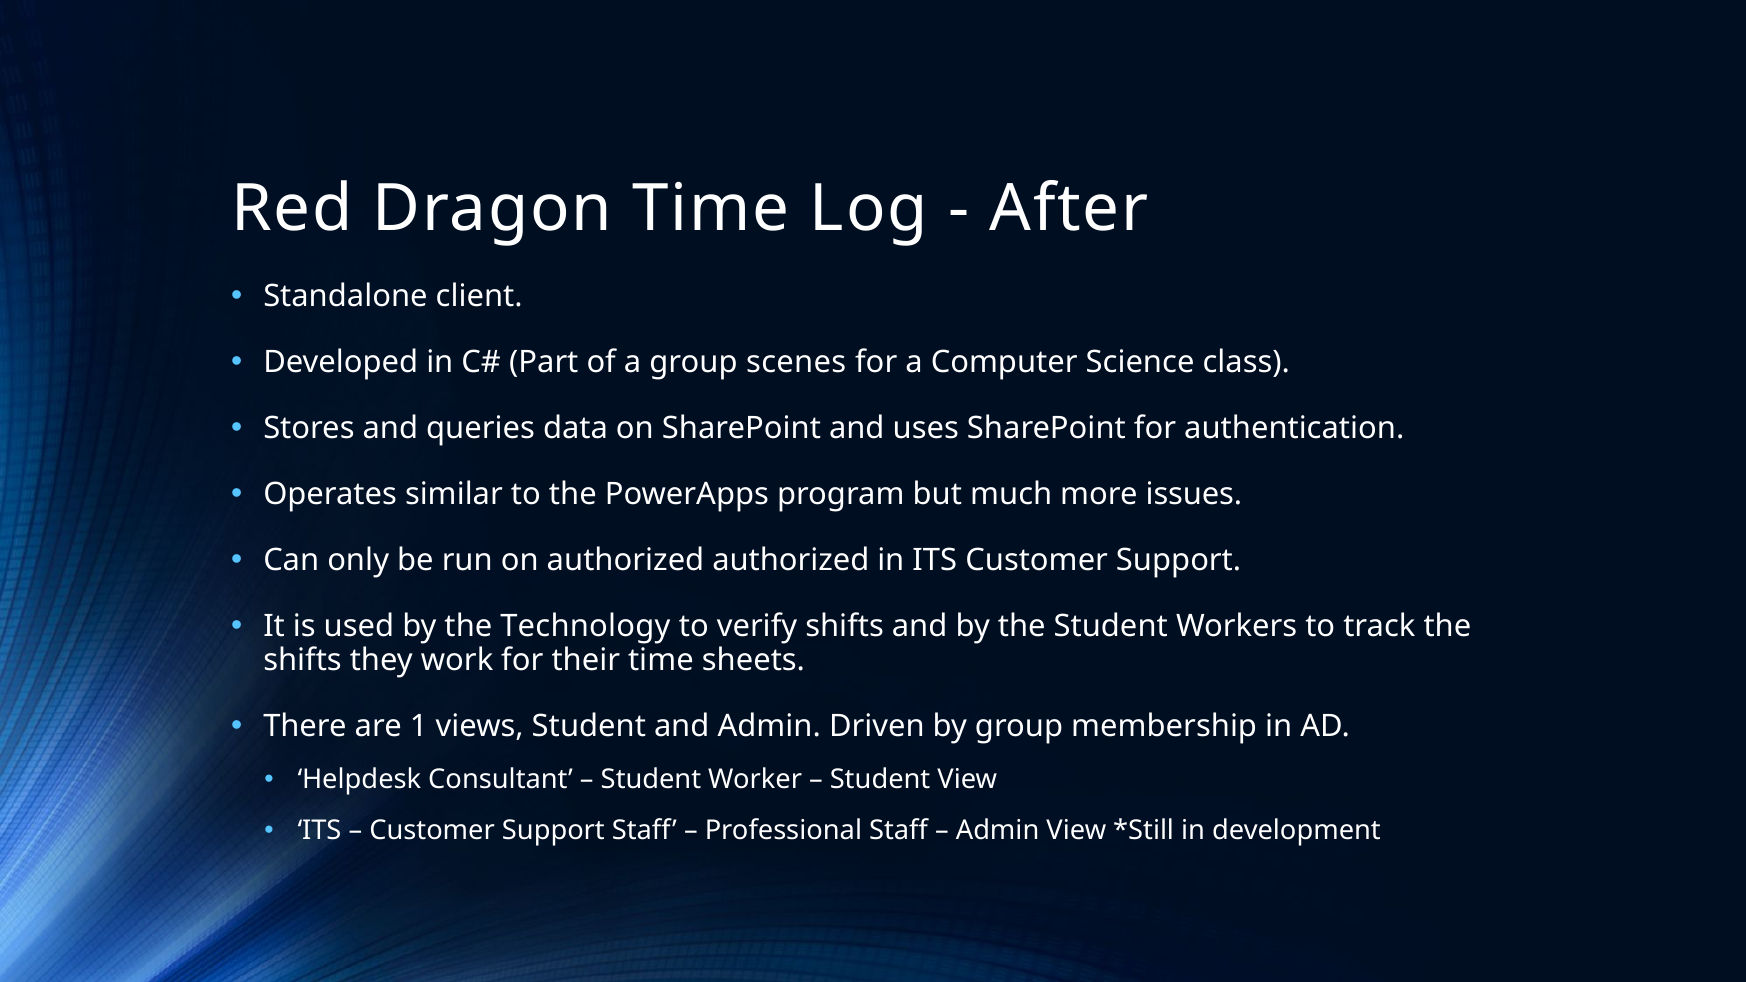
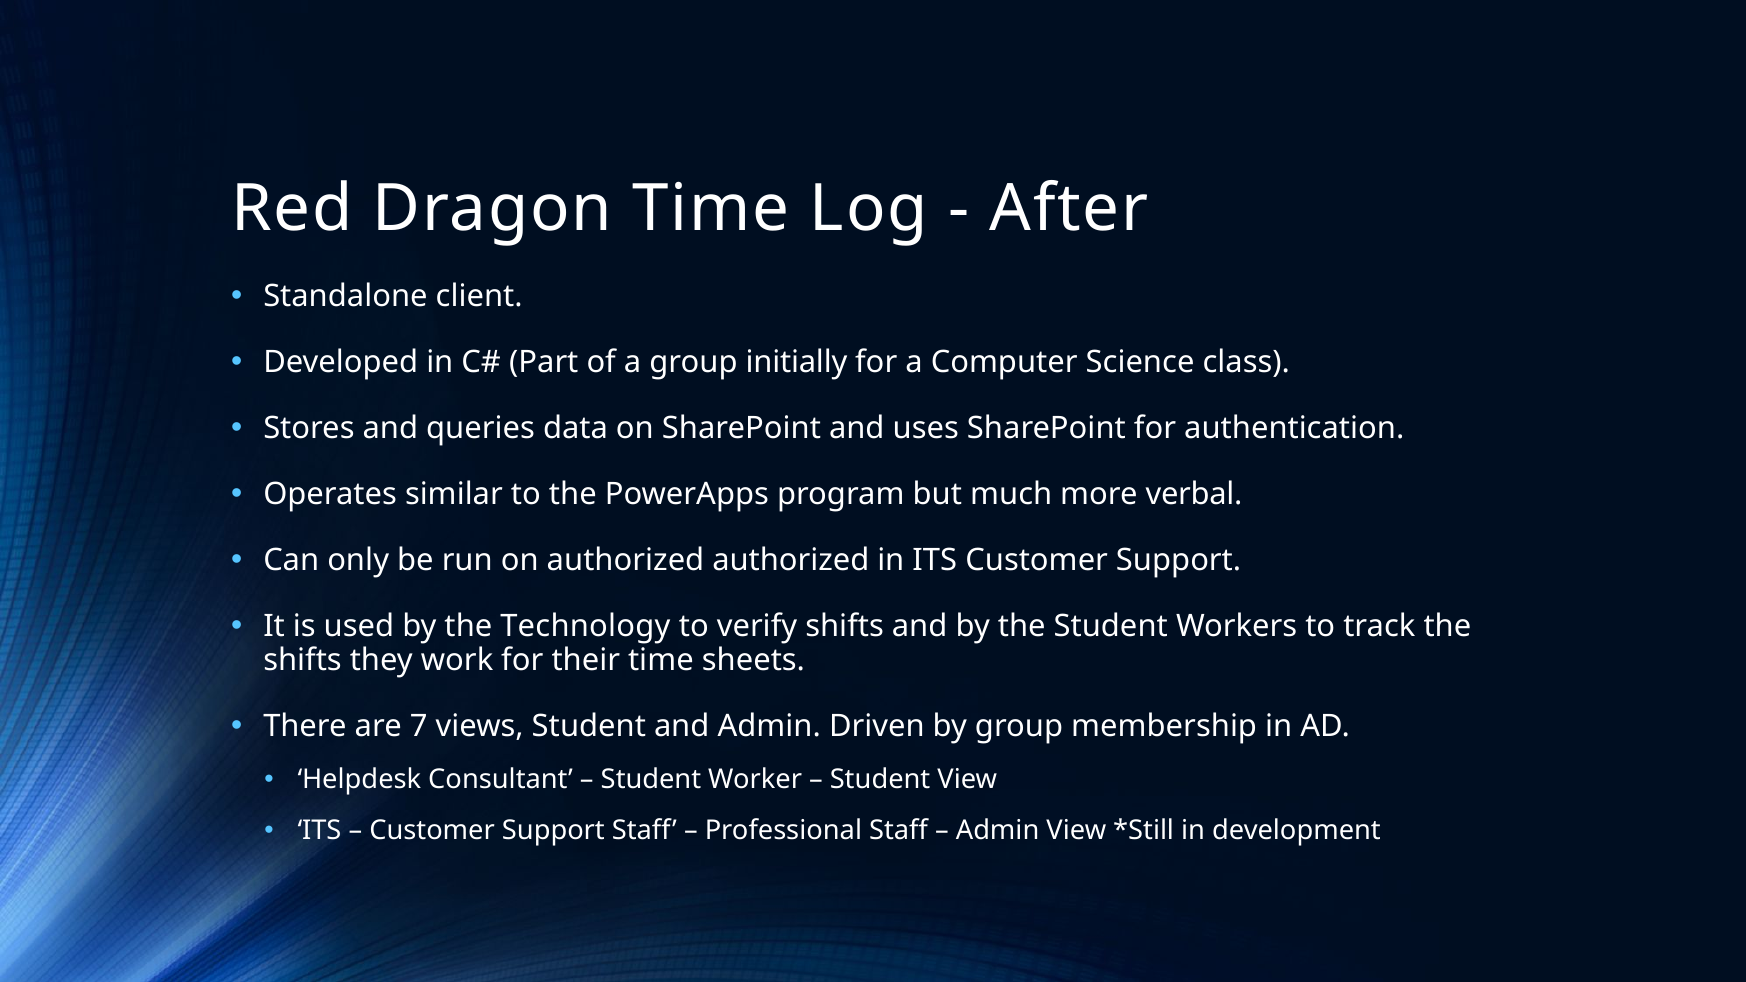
scenes: scenes -> initially
issues: issues -> verbal
1: 1 -> 7
